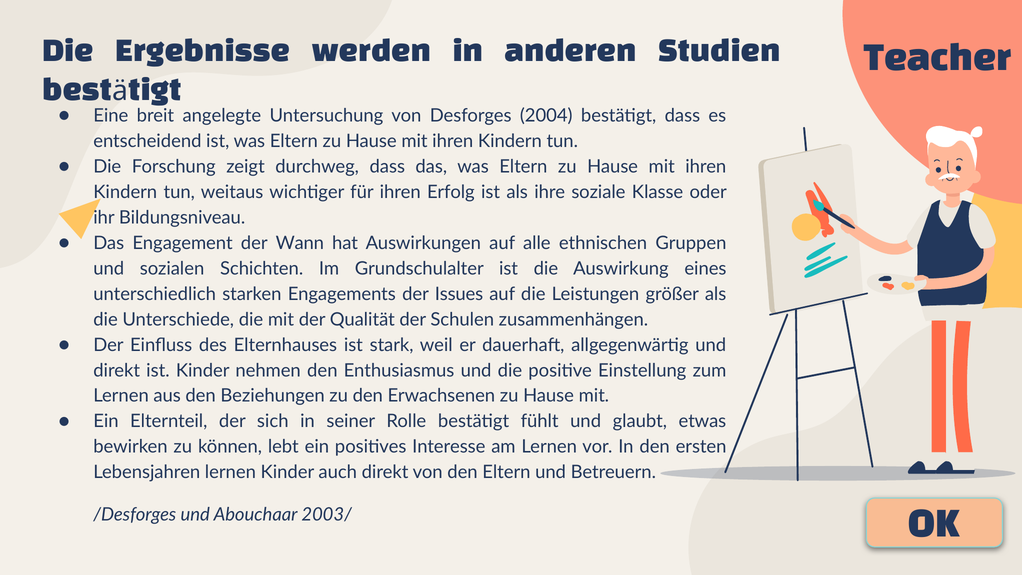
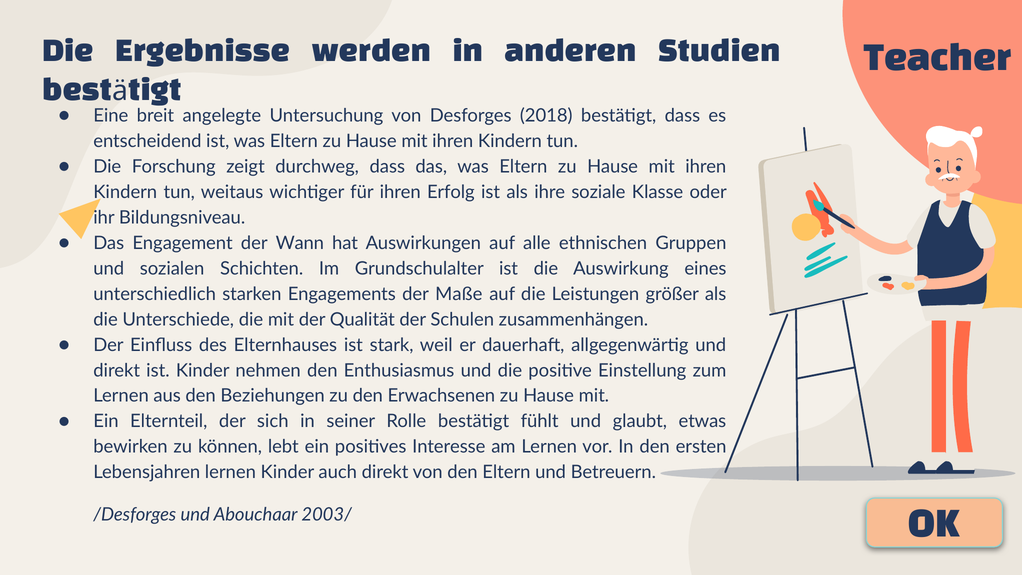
2004: 2004 -> 2018
Issues: Issues -> Maße
